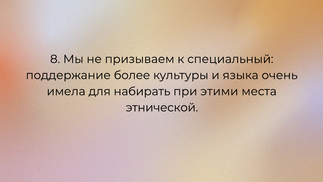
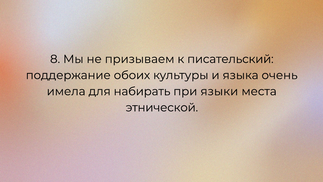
специальный: специальный -> писательский
более: более -> обоих
этими: этими -> языки
